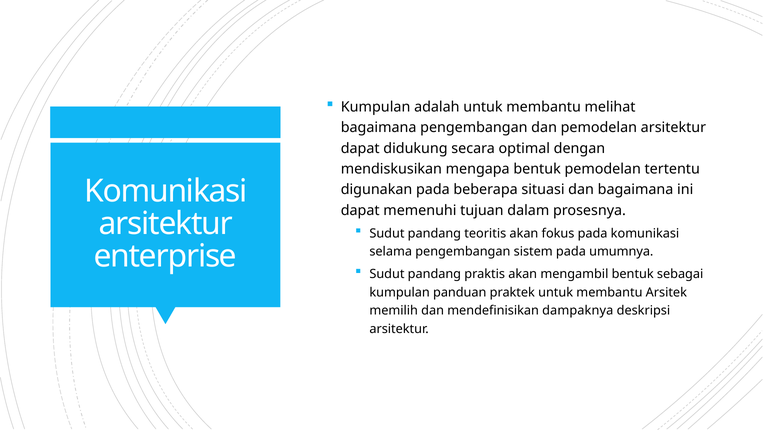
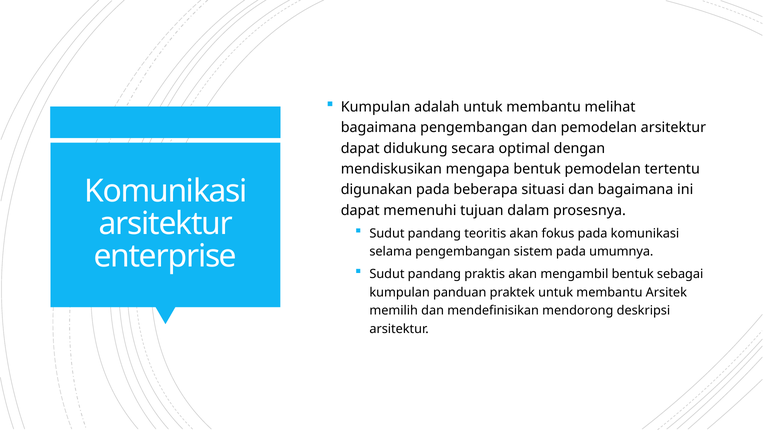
dampaknya: dampaknya -> mendorong
